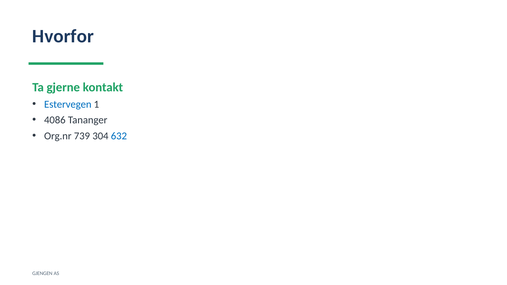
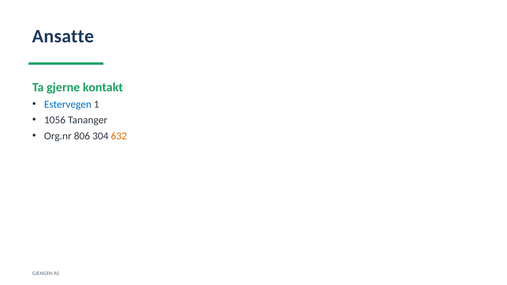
Hvorfor: Hvorfor -> Ansatte
4086: 4086 -> 1056
739: 739 -> 806
632 colour: blue -> orange
